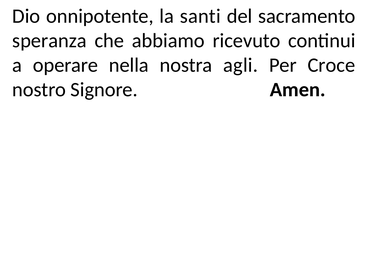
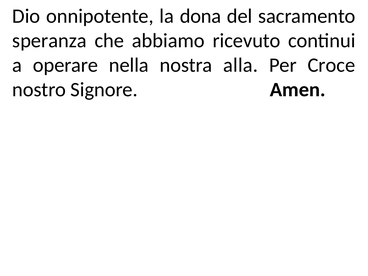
santi: santi -> dona
agli: agli -> alla
